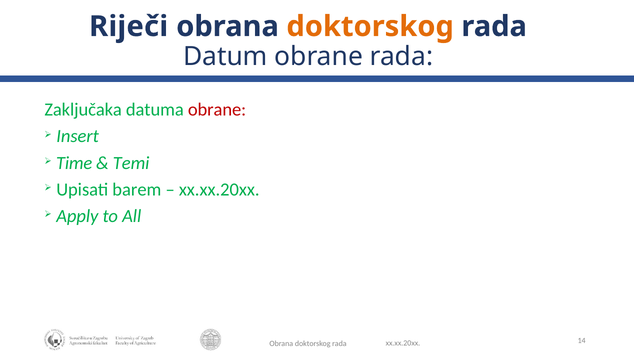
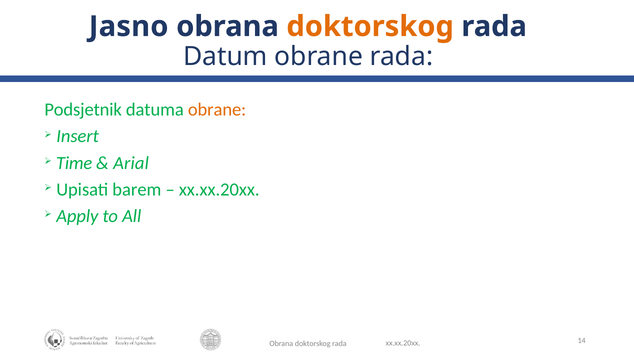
Riječi: Riječi -> Jasno
Zaključaka: Zaključaka -> Podsjetnik
obrane at (217, 110) colour: red -> orange
Temi: Temi -> Arial
